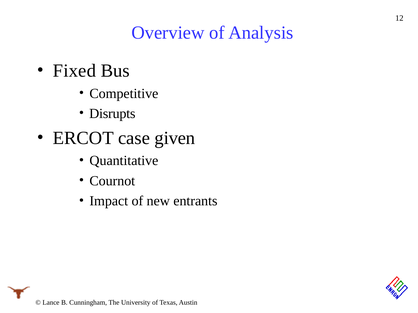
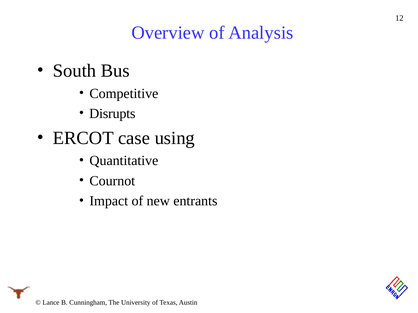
Fixed: Fixed -> South
given: given -> using
